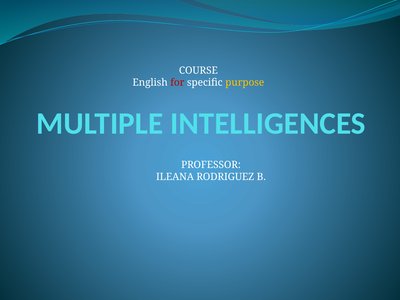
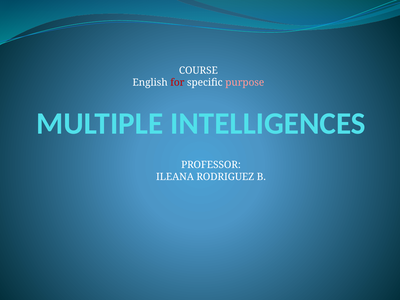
purpose colour: yellow -> pink
